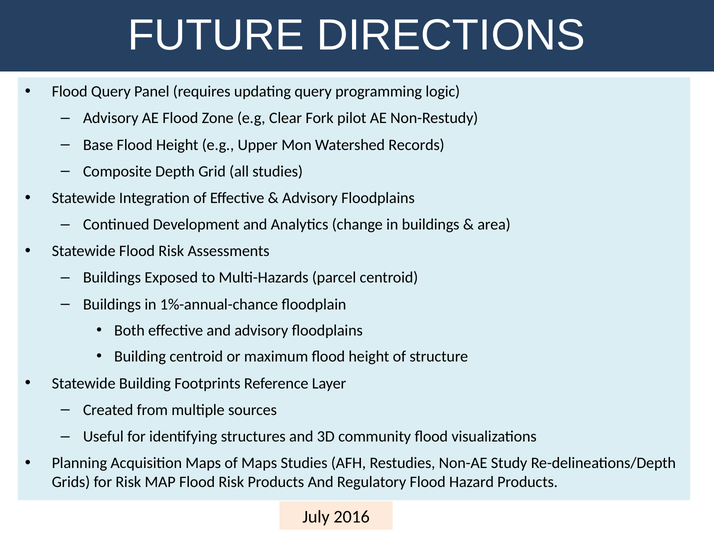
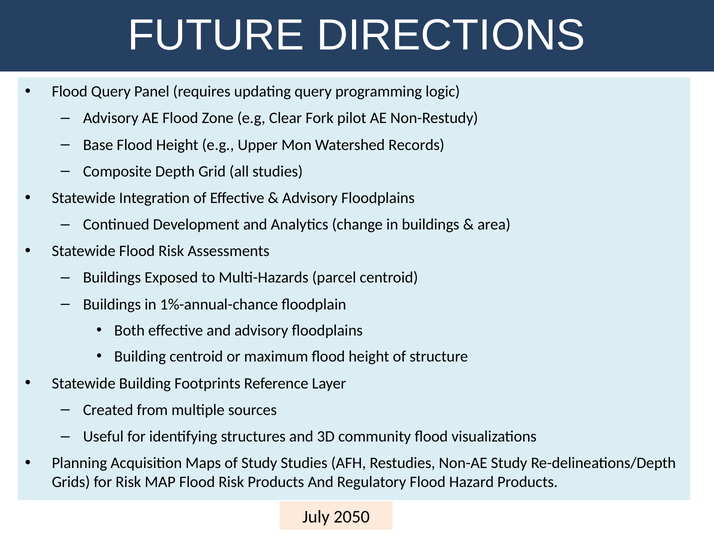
of Maps: Maps -> Study
2016: 2016 -> 2050
